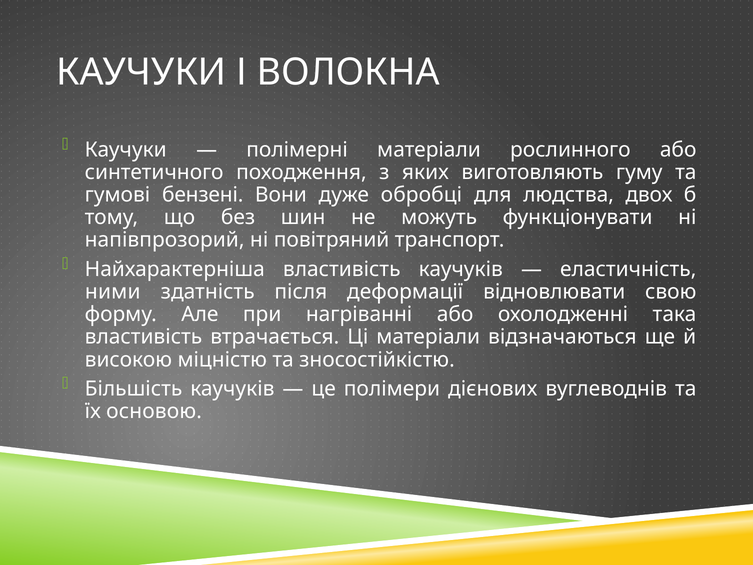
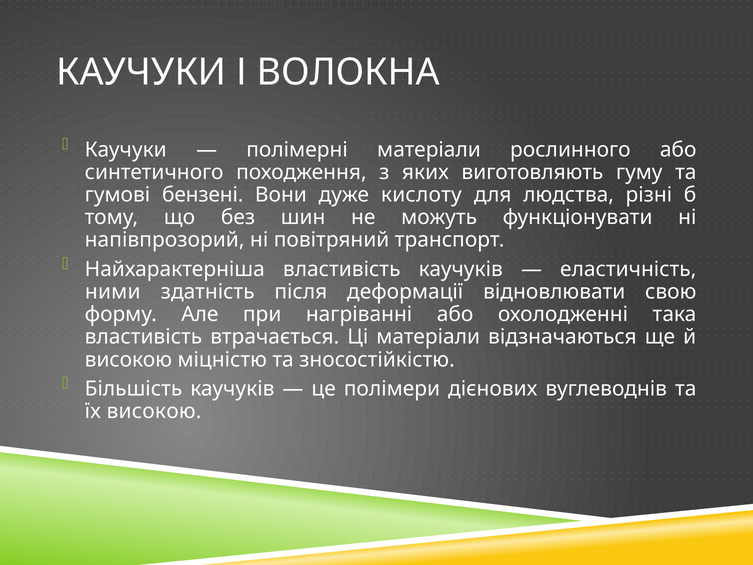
обробці: обробці -> кислоту
двох: двох -> різні
їх основою: основою -> високою
